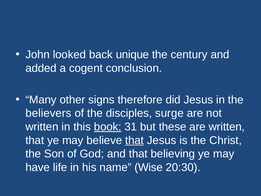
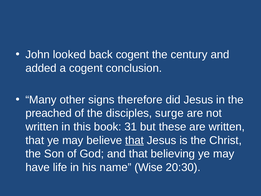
back unique: unique -> cogent
believers: believers -> preached
book underline: present -> none
